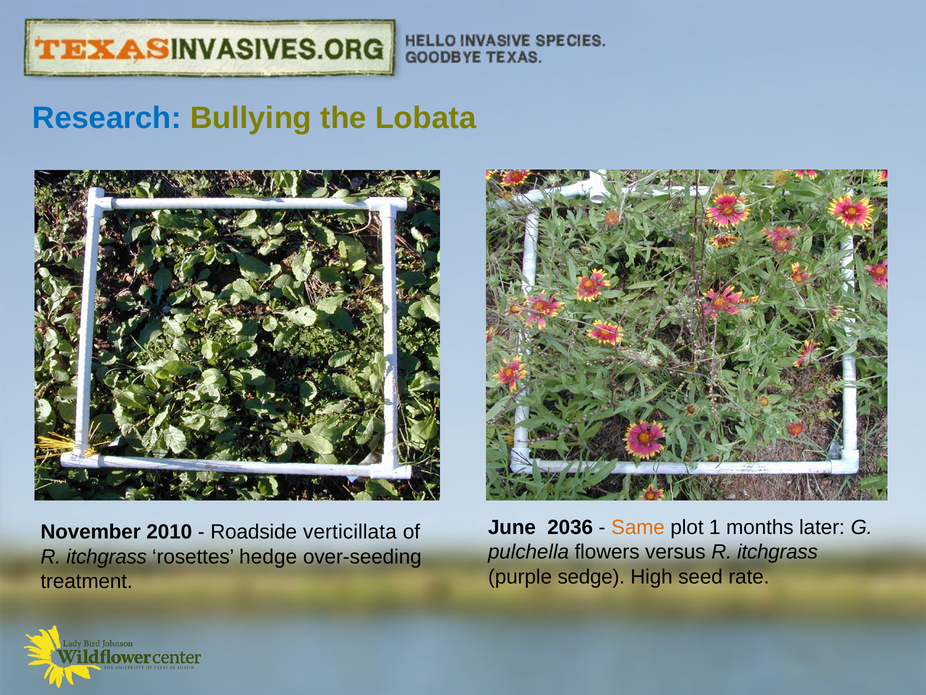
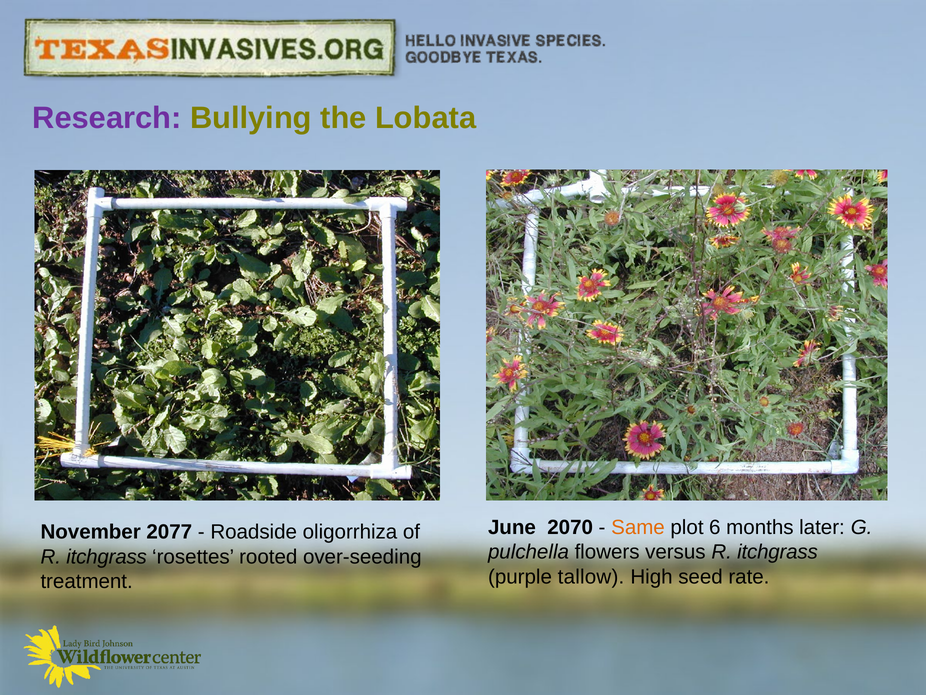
Research colour: blue -> purple
2036: 2036 -> 2070
1: 1 -> 6
2010: 2010 -> 2077
verticillata: verticillata -> oligorrhiza
hedge: hedge -> rooted
sedge: sedge -> tallow
